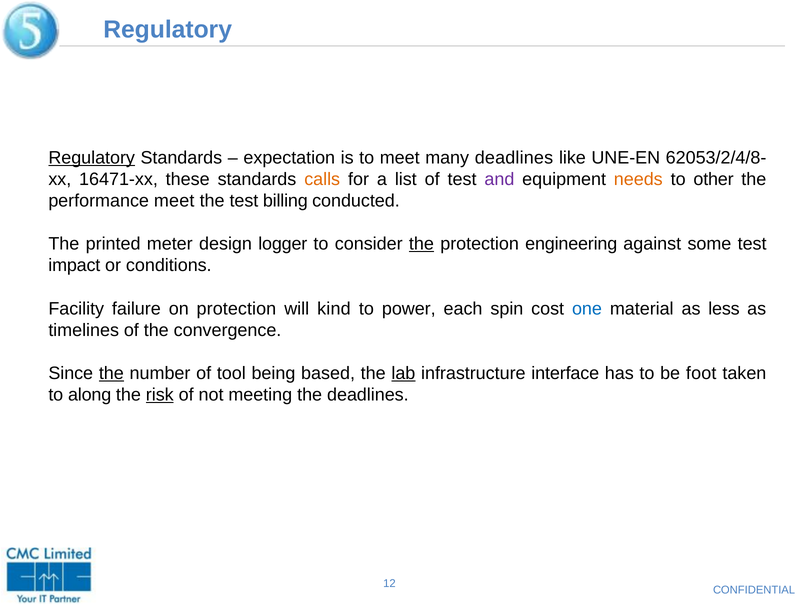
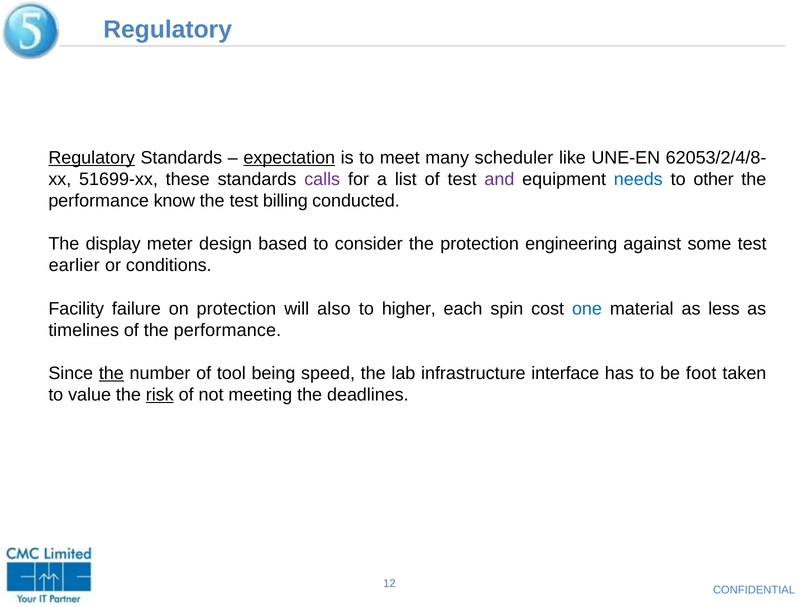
expectation underline: none -> present
many deadlines: deadlines -> scheduler
16471-xx: 16471-xx -> 51699-xx
calls colour: orange -> purple
needs colour: orange -> blue
performance meet: meet -> know
printed: printed -> display
logger: logger -> based
the at (421, 244) underline: present -> none
impact: impact -> earlier
kind: kind -> also
power: power -> higher
of the convergence: convergence -> performance
based: based -> speed
lab underline: present -> none
along: along -> value
